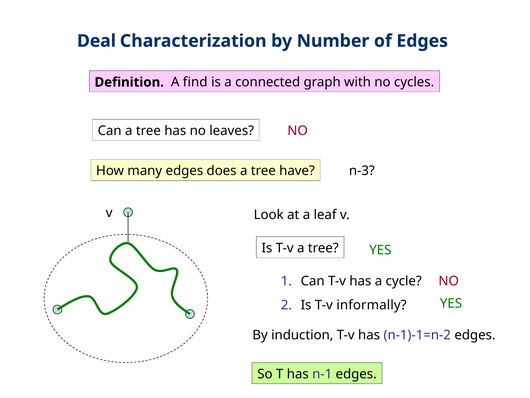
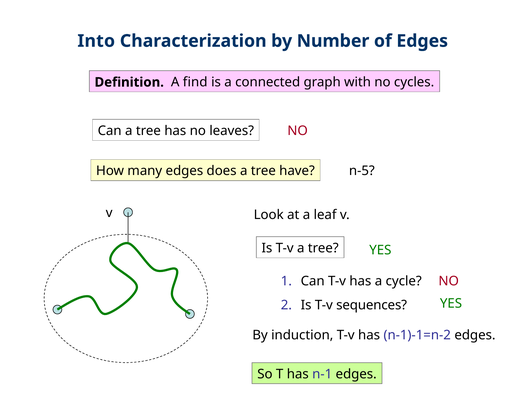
Deal: Deal -> Into
n-3: n-3 -> n-5
informally: informally -> sequences
